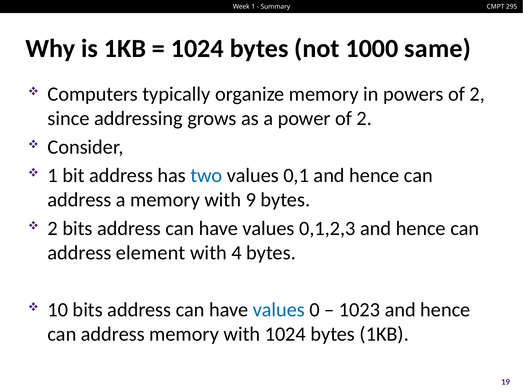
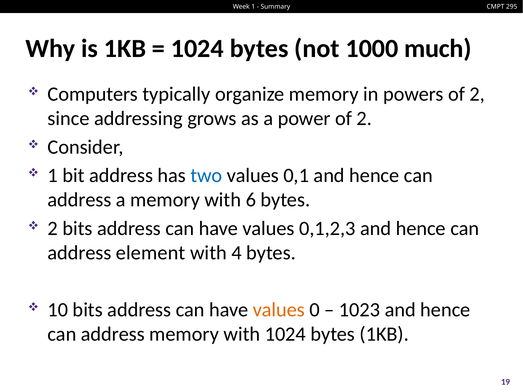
same: same -> much
9: 9 -> 6
values at (279, 310) colour: blue -> orange
